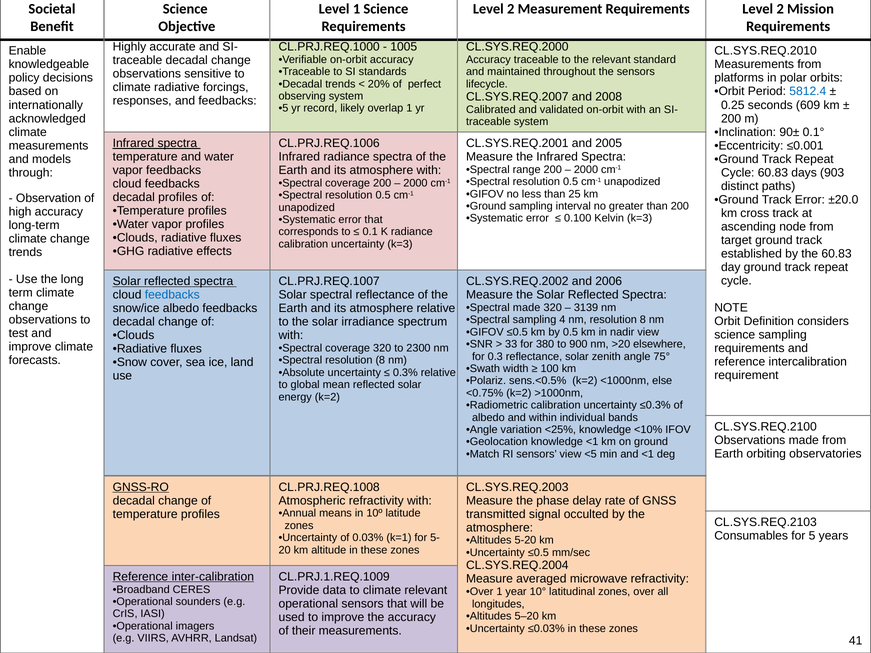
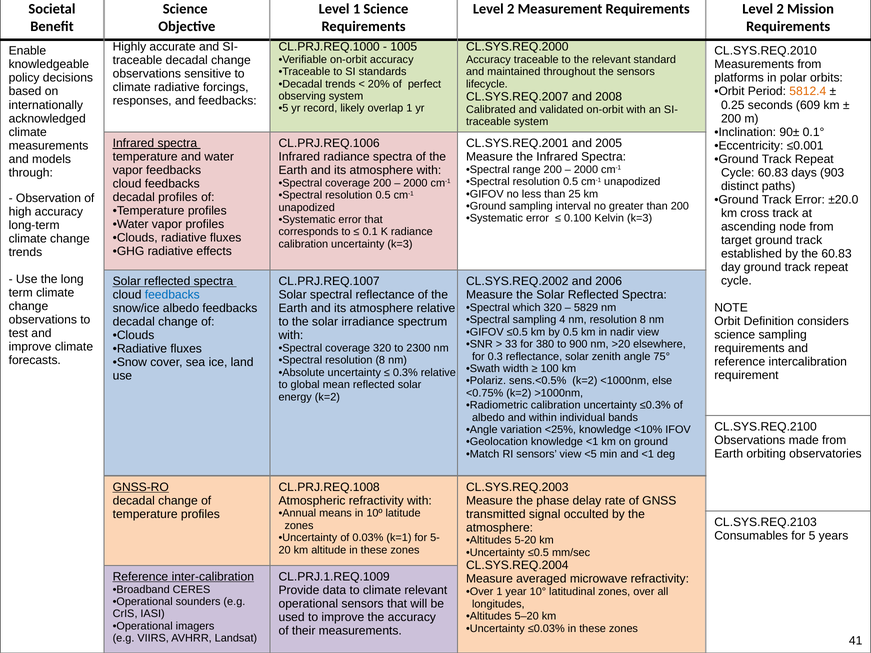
5812.4 colour: blue -> orange
Spectral made: made -> which
3139: 3139 -> 5829
